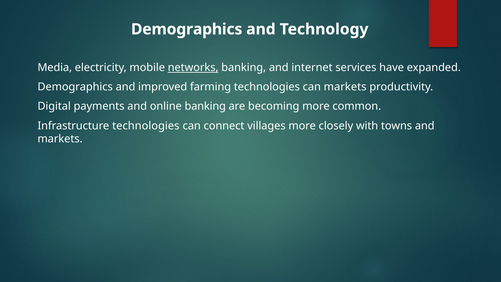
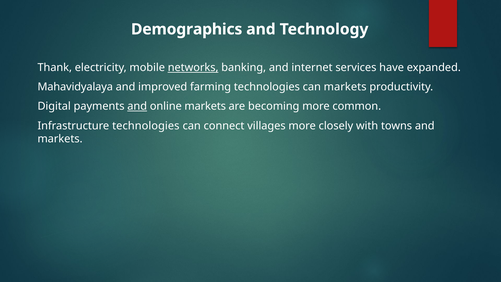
Media: Media -> Thank
Demographics at (75, 87): Demographics -> Mahavidyalaya
and at (137, 106) underline: none -> present
online banking: banking -> markets
